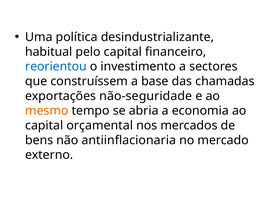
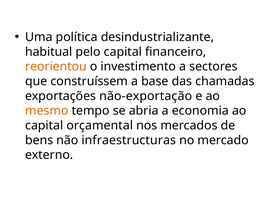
reorientou colour: blue -> orange
não-seguridade: não-seguridade -> não-exportação
antiinflacionaria: antiinflacionaria -> infraestructuras
